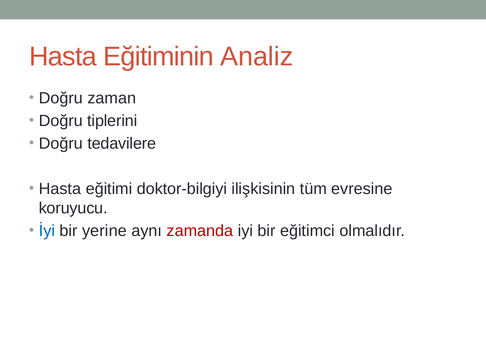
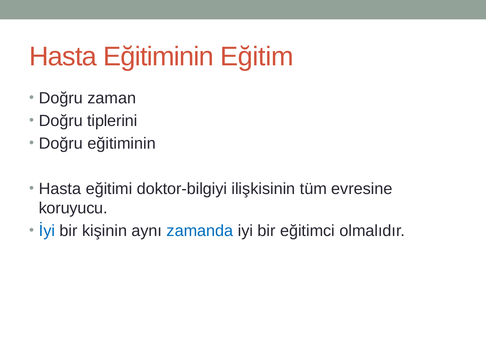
Analiz: Analiz -> Eğitim
Doğru tedavilere: tedavilere -> eğitiminin
yerine: yerine -> kişinin
zamanda colour: red -> blue
